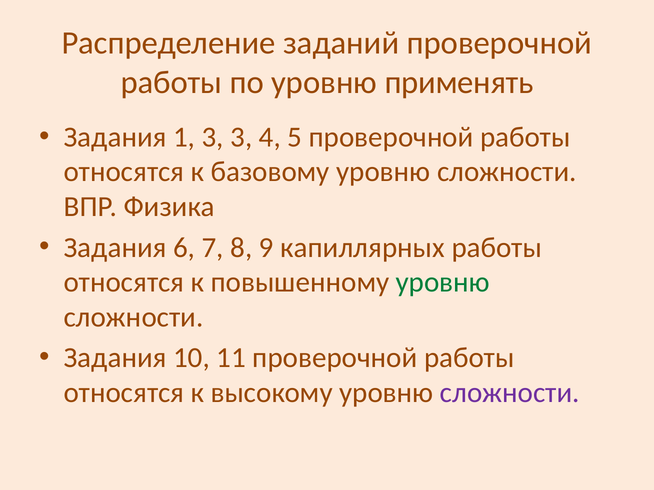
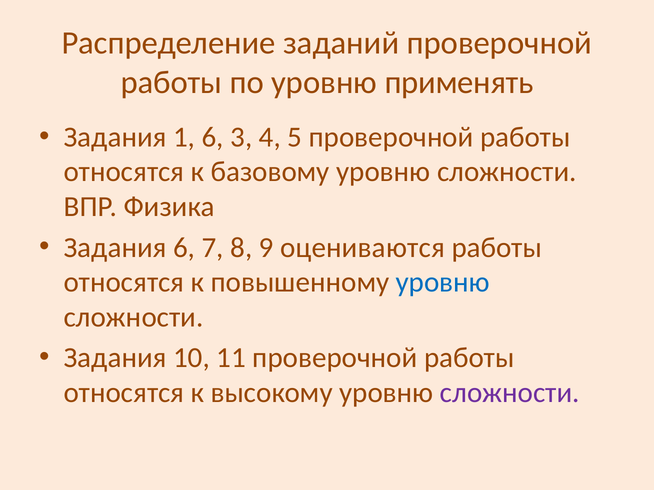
1 3: 3 -> 6
капиллярных: капиллярных -> оцениваются
уровню at (443, 283) colour: green -> blue
